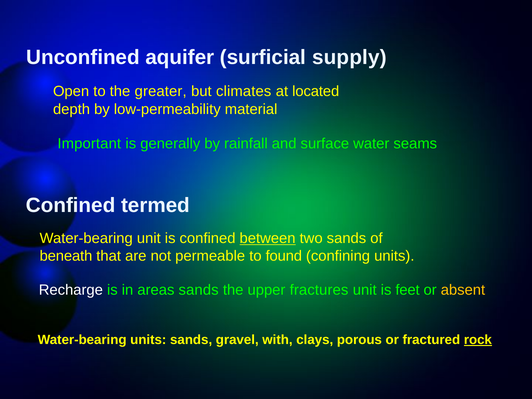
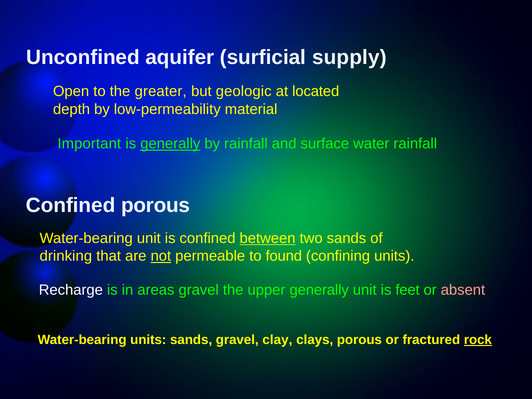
climates: climates -> geologic
generally at (170, 144) underline: none -> present
water seams: seams -> rainfall
Confined termed: termed -> porous
beneath: beneath -> drinking
not underline: none -> present
areas sands: sands -> gravel
upper fractures: fractures -> generally
absent colour: yellow -> pink
with: with -> clay
